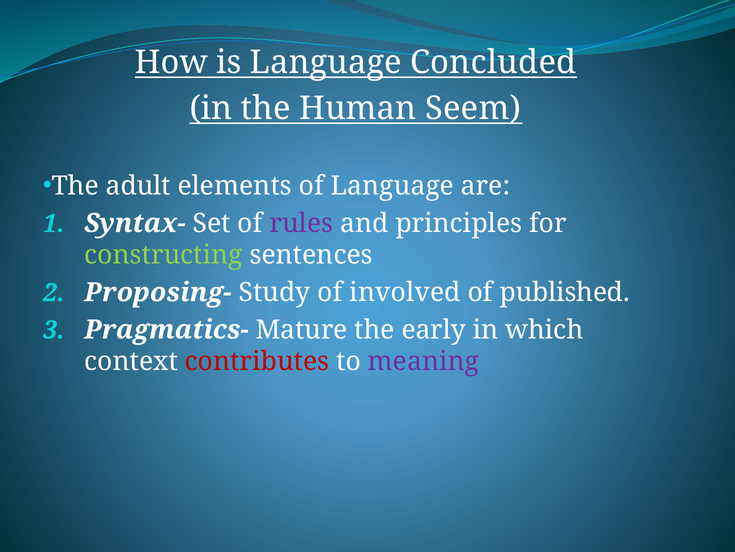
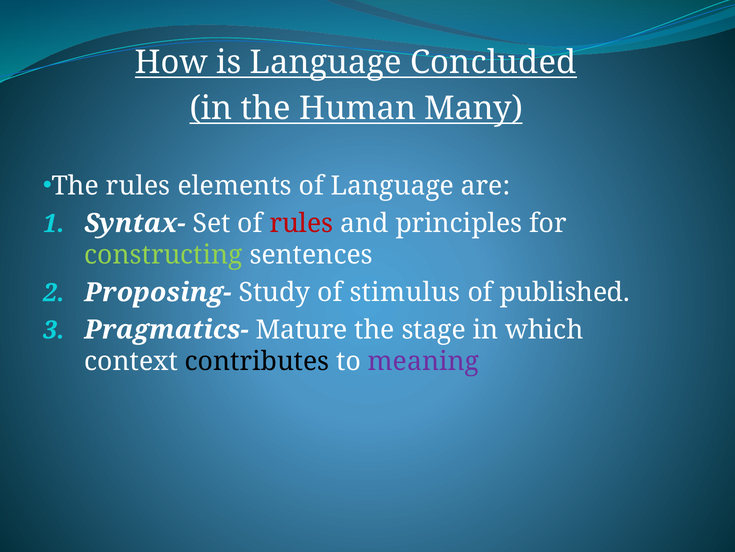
Seem: Seem -> Many
The adult: adult -> rules
rules at (301, 223) colour: purple -> red
involved: involved -> stimulus
early: early -> stage
contributes colour: red -> black
